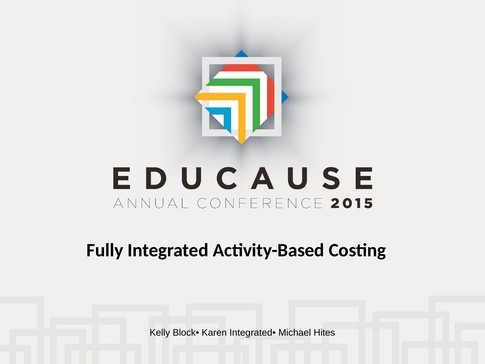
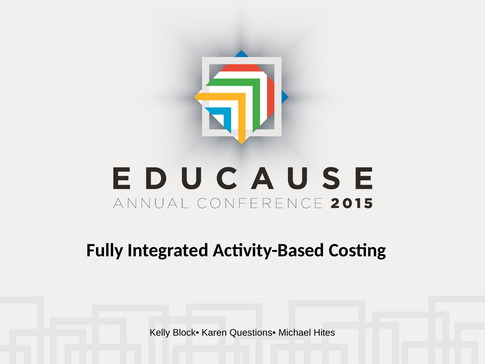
Integrated•: Integrated• -> Questions•
